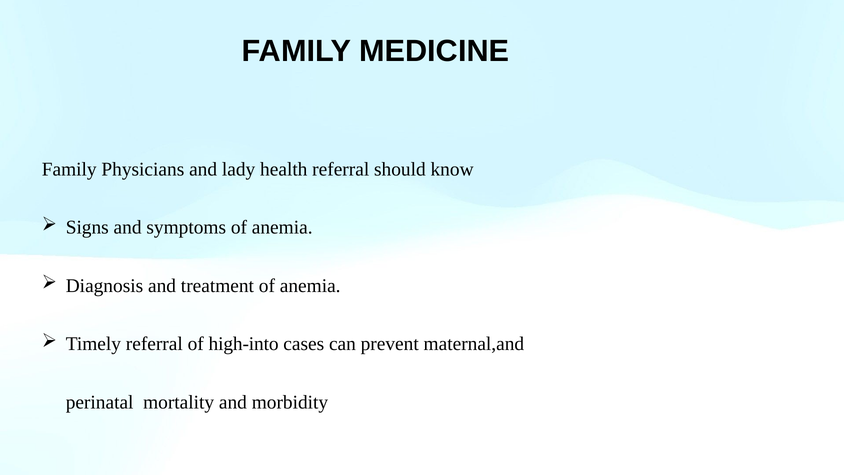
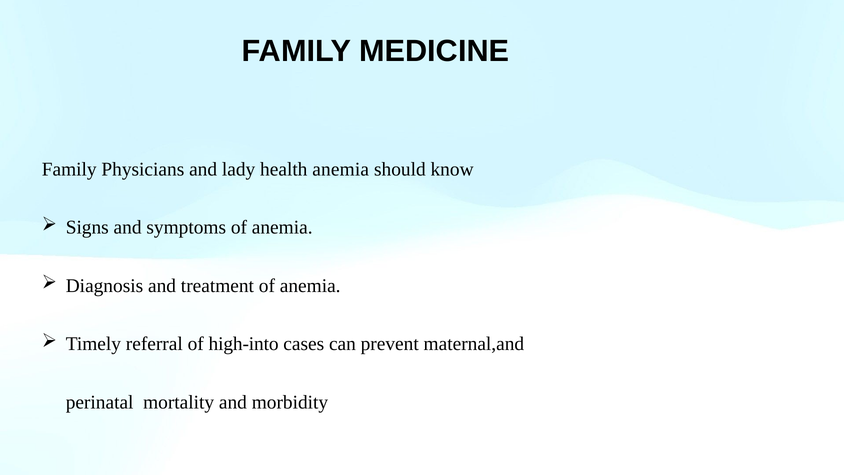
health referral: referral -> anemia
